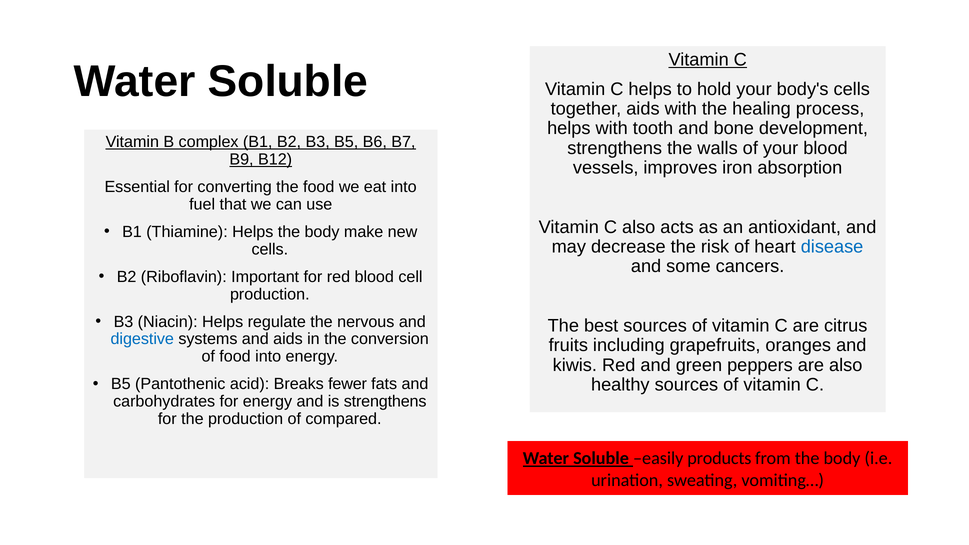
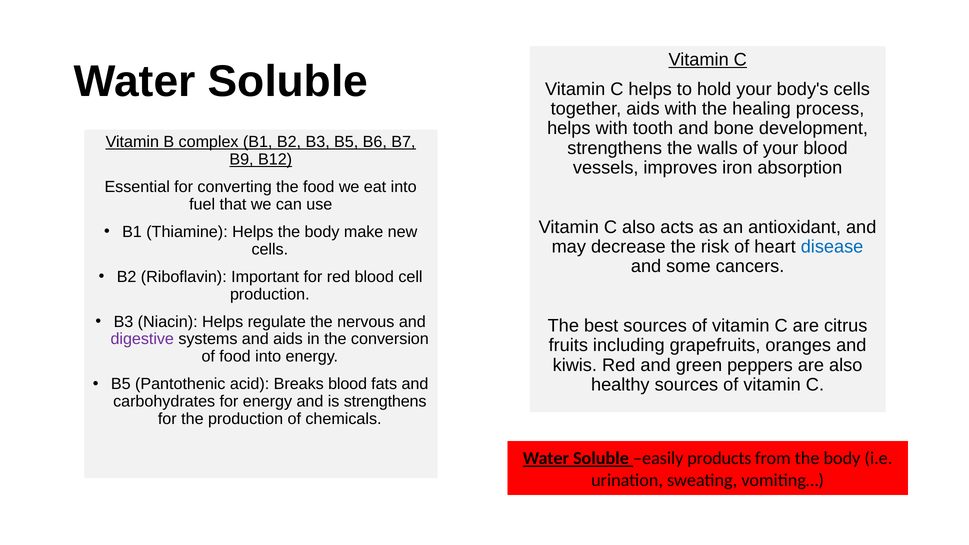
digestive colour: blue -> purple
Breaks fewer: fewer -> blood
compared: compared -> chemicals
